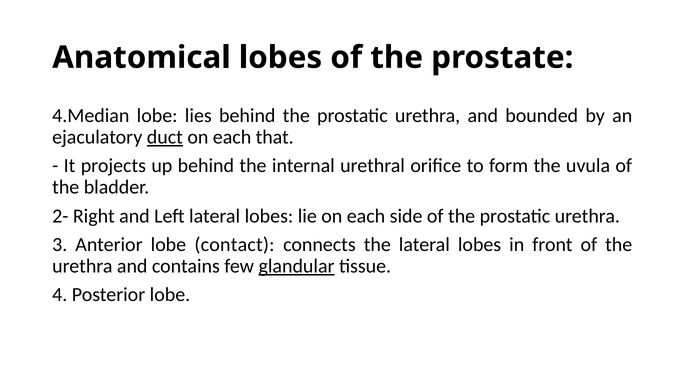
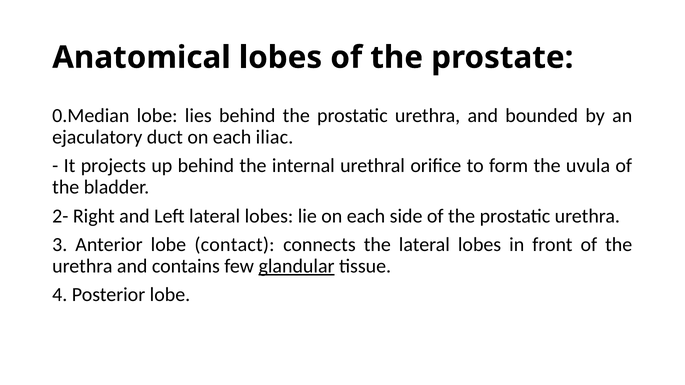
4.Median: 4.Median -> 0.Median
duct underline: present -> none
that: that -> iliac
